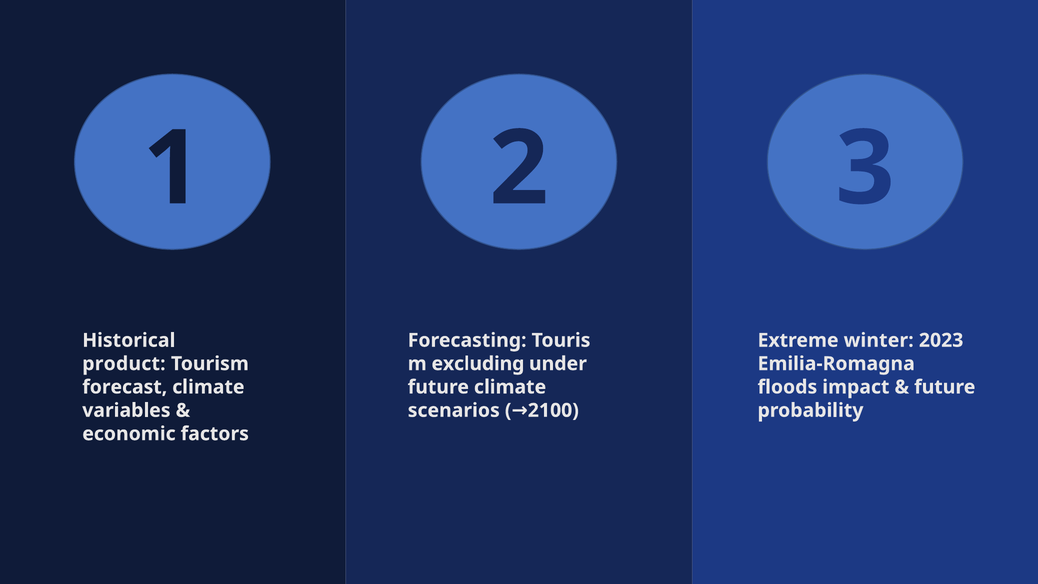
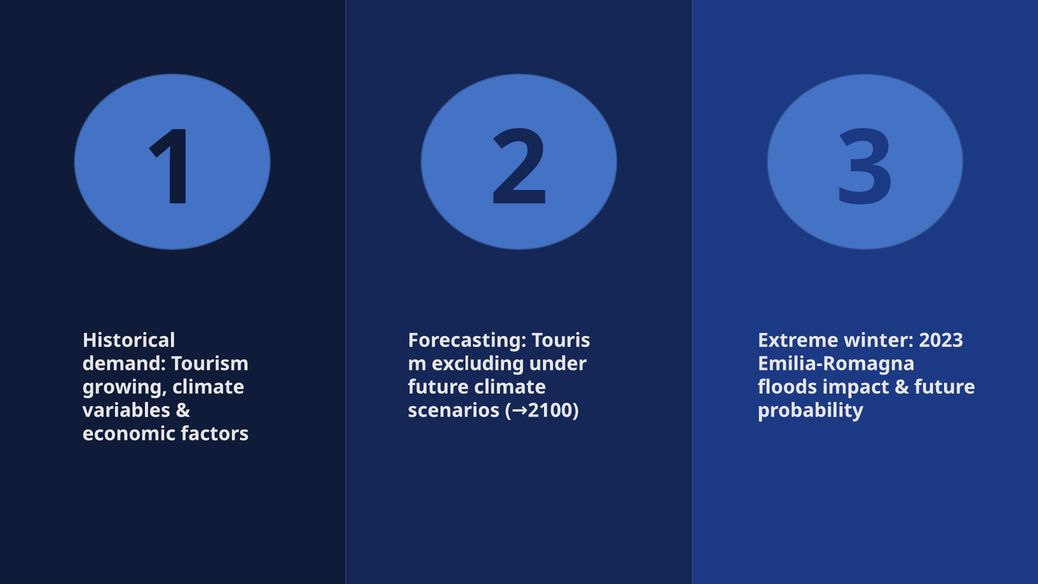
product: product -> demand
forecast: forecast -> growing
